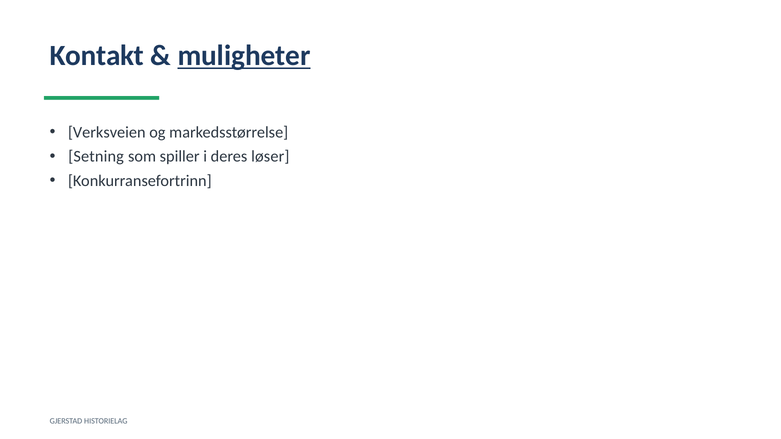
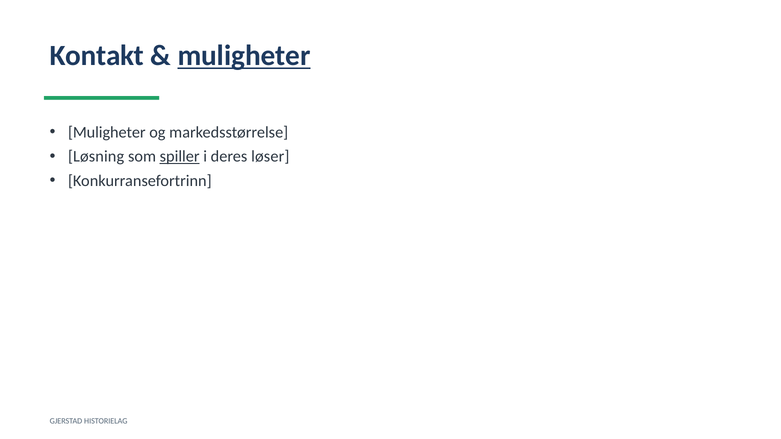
Verksveien at (107, 132): Verksveien -> Muligheter
Setning: Setning -> Løsning
spiller underline: none -> present
